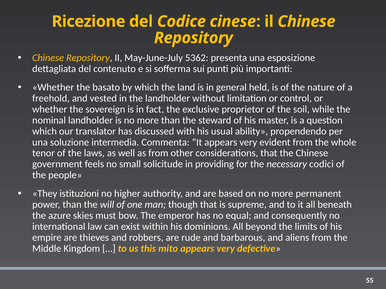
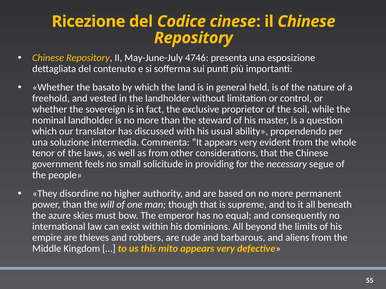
5362: 5362 -> 4746
codici: codici -> segue
istituzioni: istituzioni -> disordine
